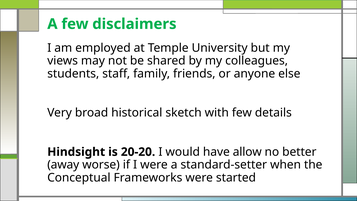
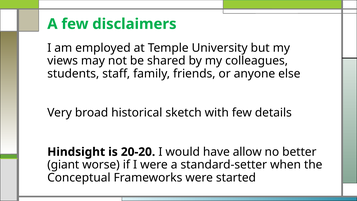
away: away -> giant
